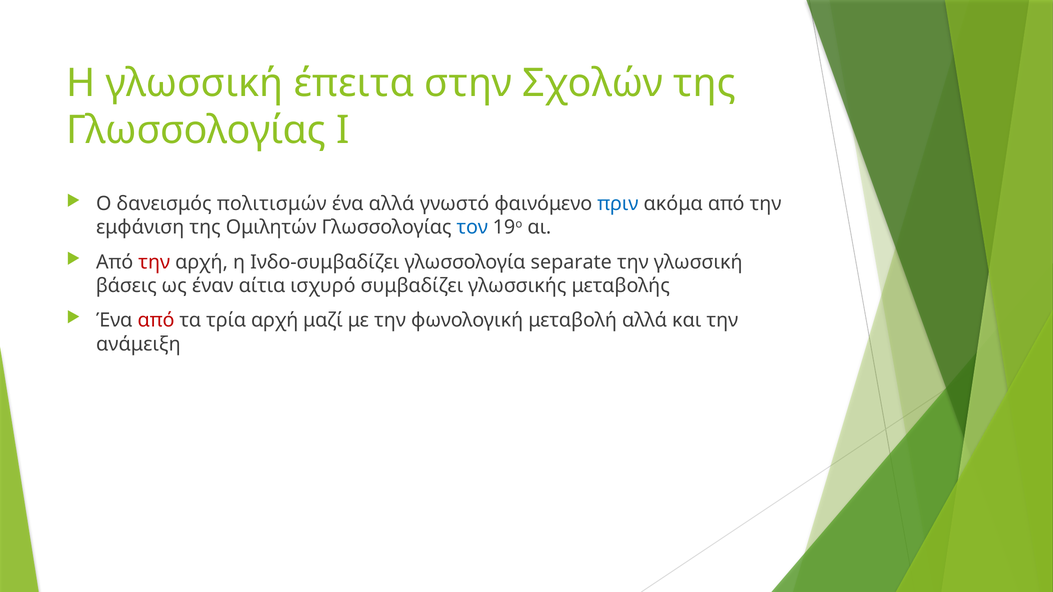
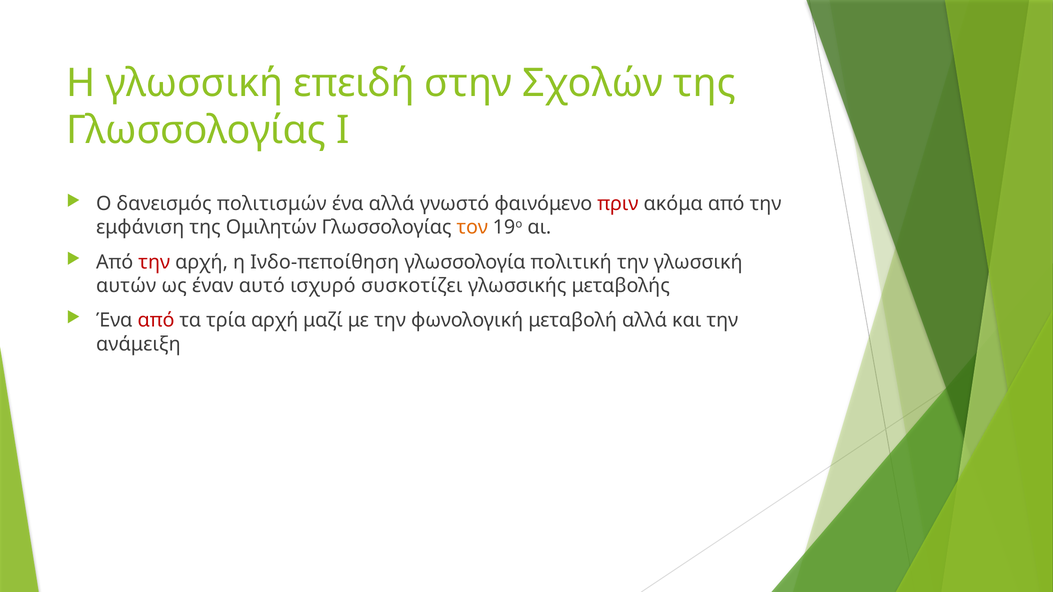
έπειτα: έπειτα -> επειδή
πριν colour: blue -> red
τον colour: blue -> orange
Ινδο-συμβαδίζει: Ινδο-συμβαδίζει -> Ινδο-πεποίθηση
separate: separate -> πολιτική
βάσεις: βάσεις -> αυτών
αίτια: αίτια -> αυτό
συμβαδίζει: συμβαδίζει -> συσκοτίζει
